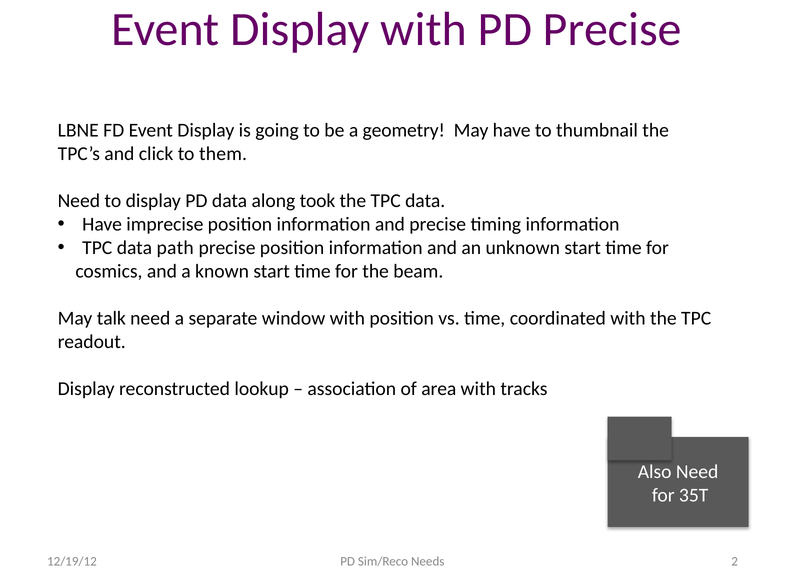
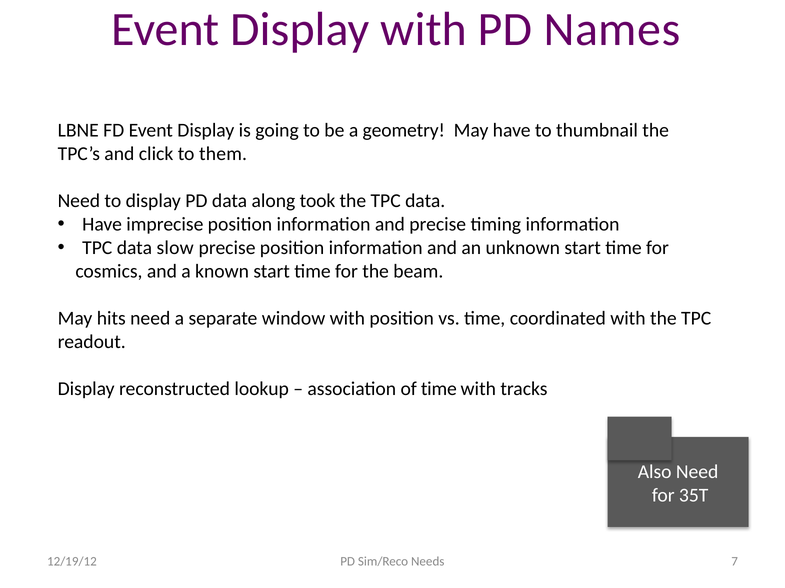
PD Precise: Precise -> Names
path: path -> slow
talk: talk -> hits
of area: area -> time
2: 2 -> 7
